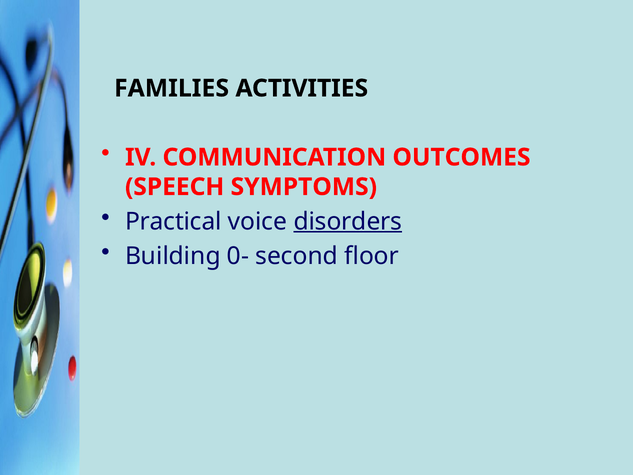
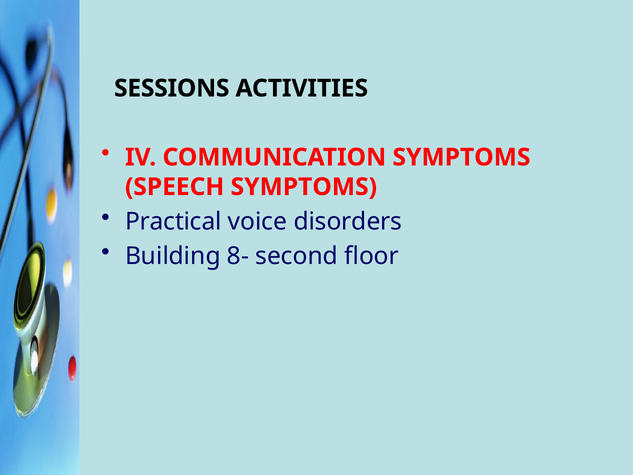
FAMILIES: FAMILIES -> SESSIONS
COMMUNICATION OUTCOMES: OUTCOMES -> SYMPTOMS
disorders underline: present -> none
0-: 0- -> 8-
